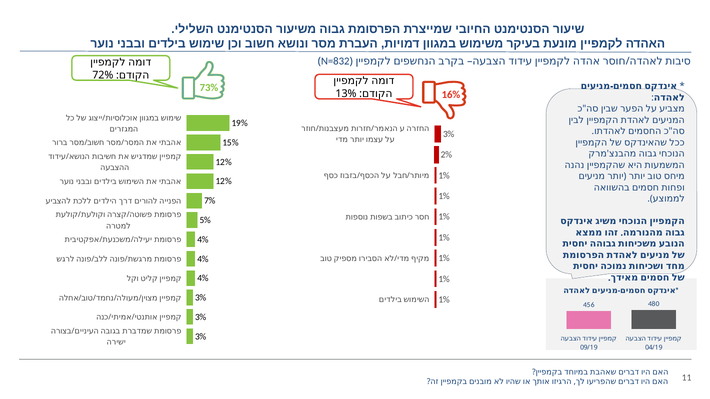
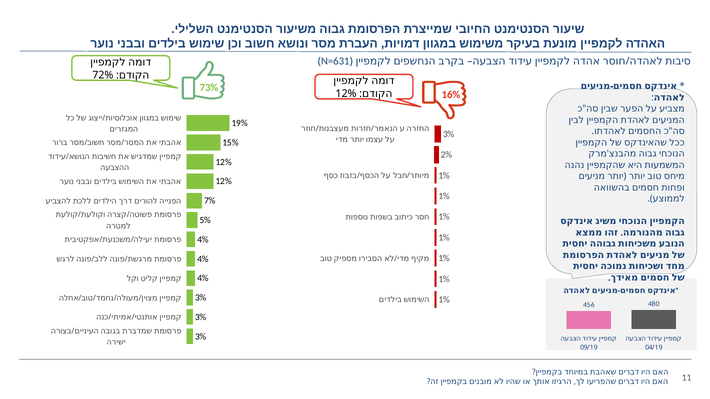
N=832: N=832 -> N=631
13% at (346, 94): 13% -> 12%
